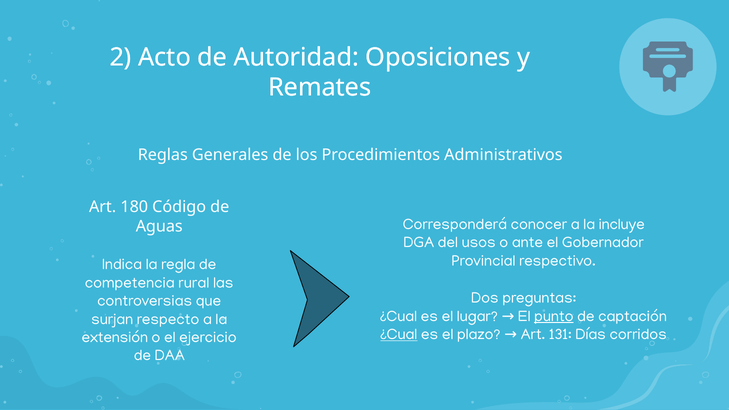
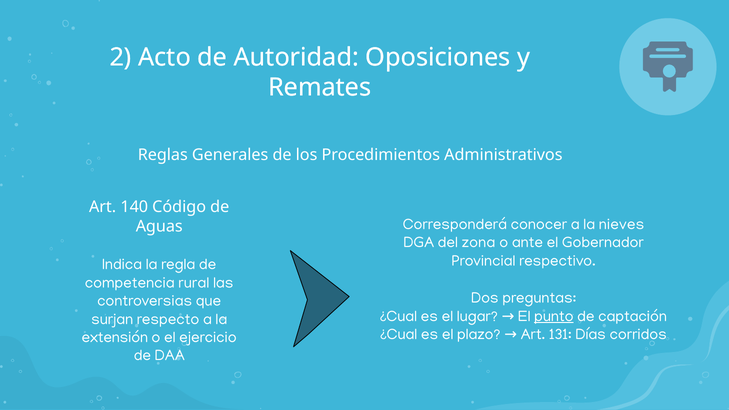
180: 180 -> 140
incluye: incluye -> nieves
usos: usos -> zona
¿Cual at (399, 334) underline: present -> none
